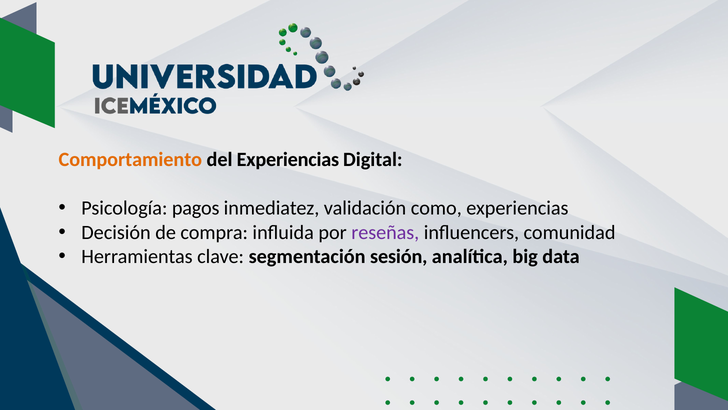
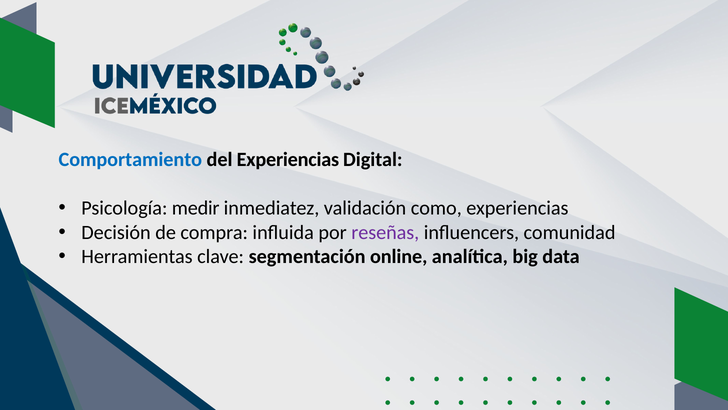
Comportamiento colour: orange -> blue
pagos: pagos -> medir
sesión: sesión -> online
